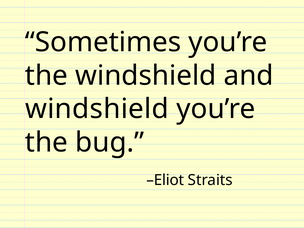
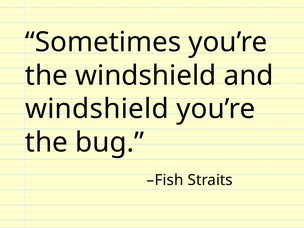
Eliot: Eliot -> Fish
